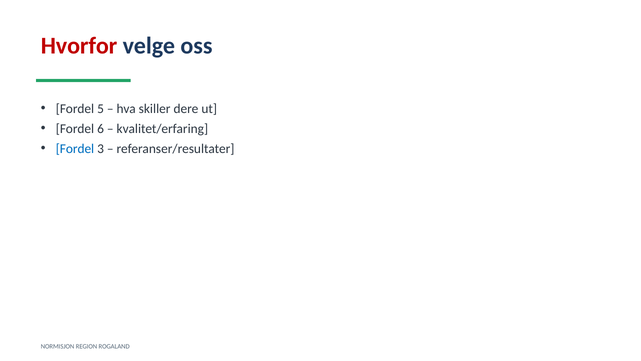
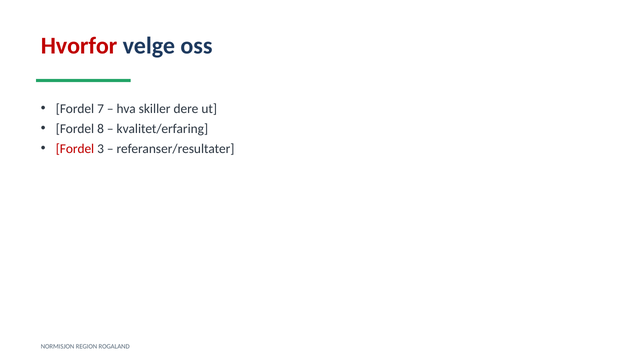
5: 5 -> 7
6: 6 -> 8
Fordel at (75, 149) colour: blue -> red
